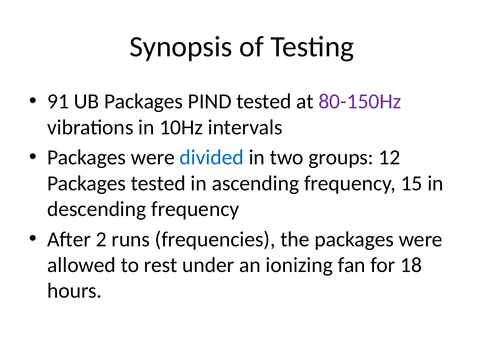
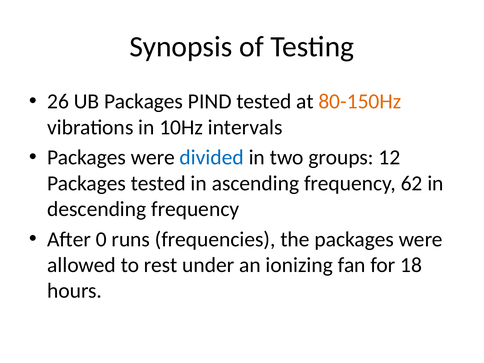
91: 91 -> 26
80-150Hz colour: purple -> orange
15: 15 -> 62
2: 2 -> 0
